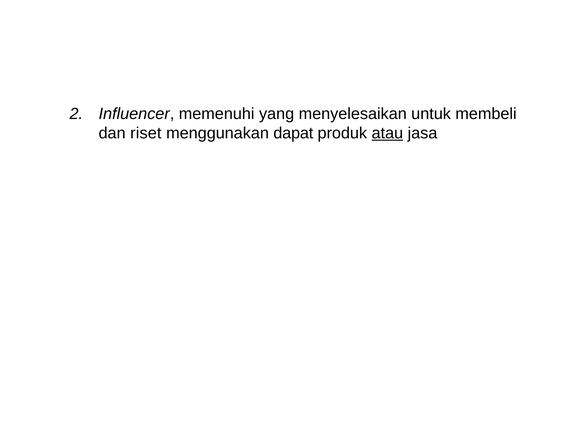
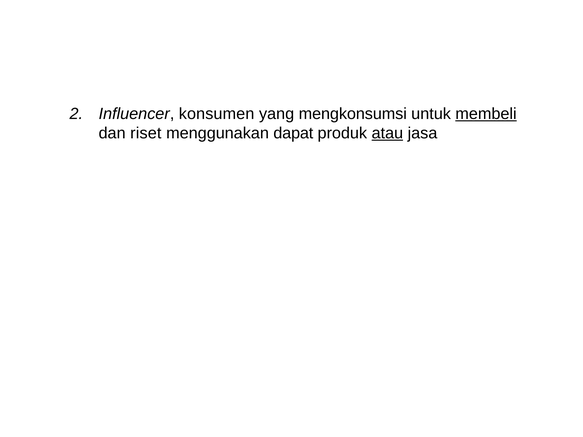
memenuhi: memenuhi -> konsumen
menyelesaikan: menyelesaikan -> mengkonsumsi
membeli underline: none -> present
